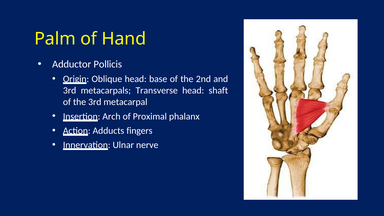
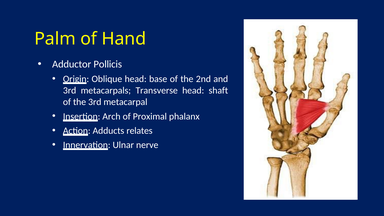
fingers: fingers -> relates
